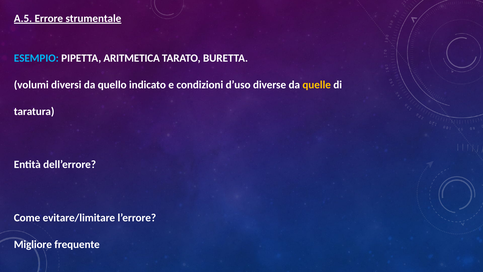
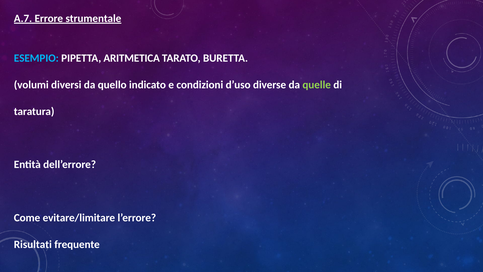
A.5: A.5 -> A.7
quelle colour: yellow -> light green
Migliore: Migliore -> Risultati
